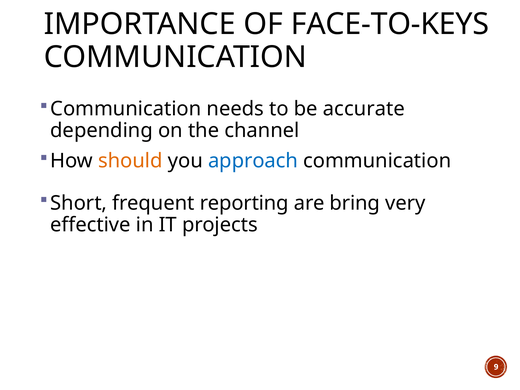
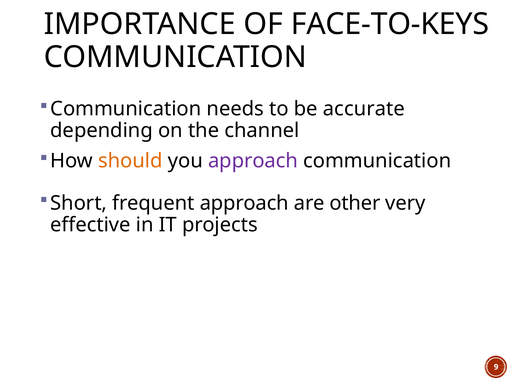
approach at (253, 161) colour: blue -> purple
frequent reporting: reporting -> approach
bring: bring -> other
